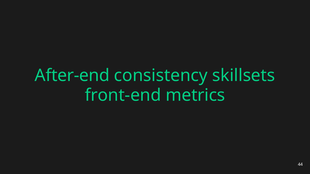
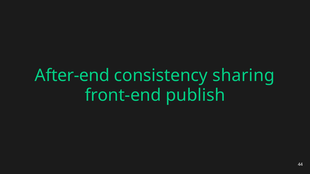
skillsets: skillsets -> sharing
metrics: metrics -> publish
